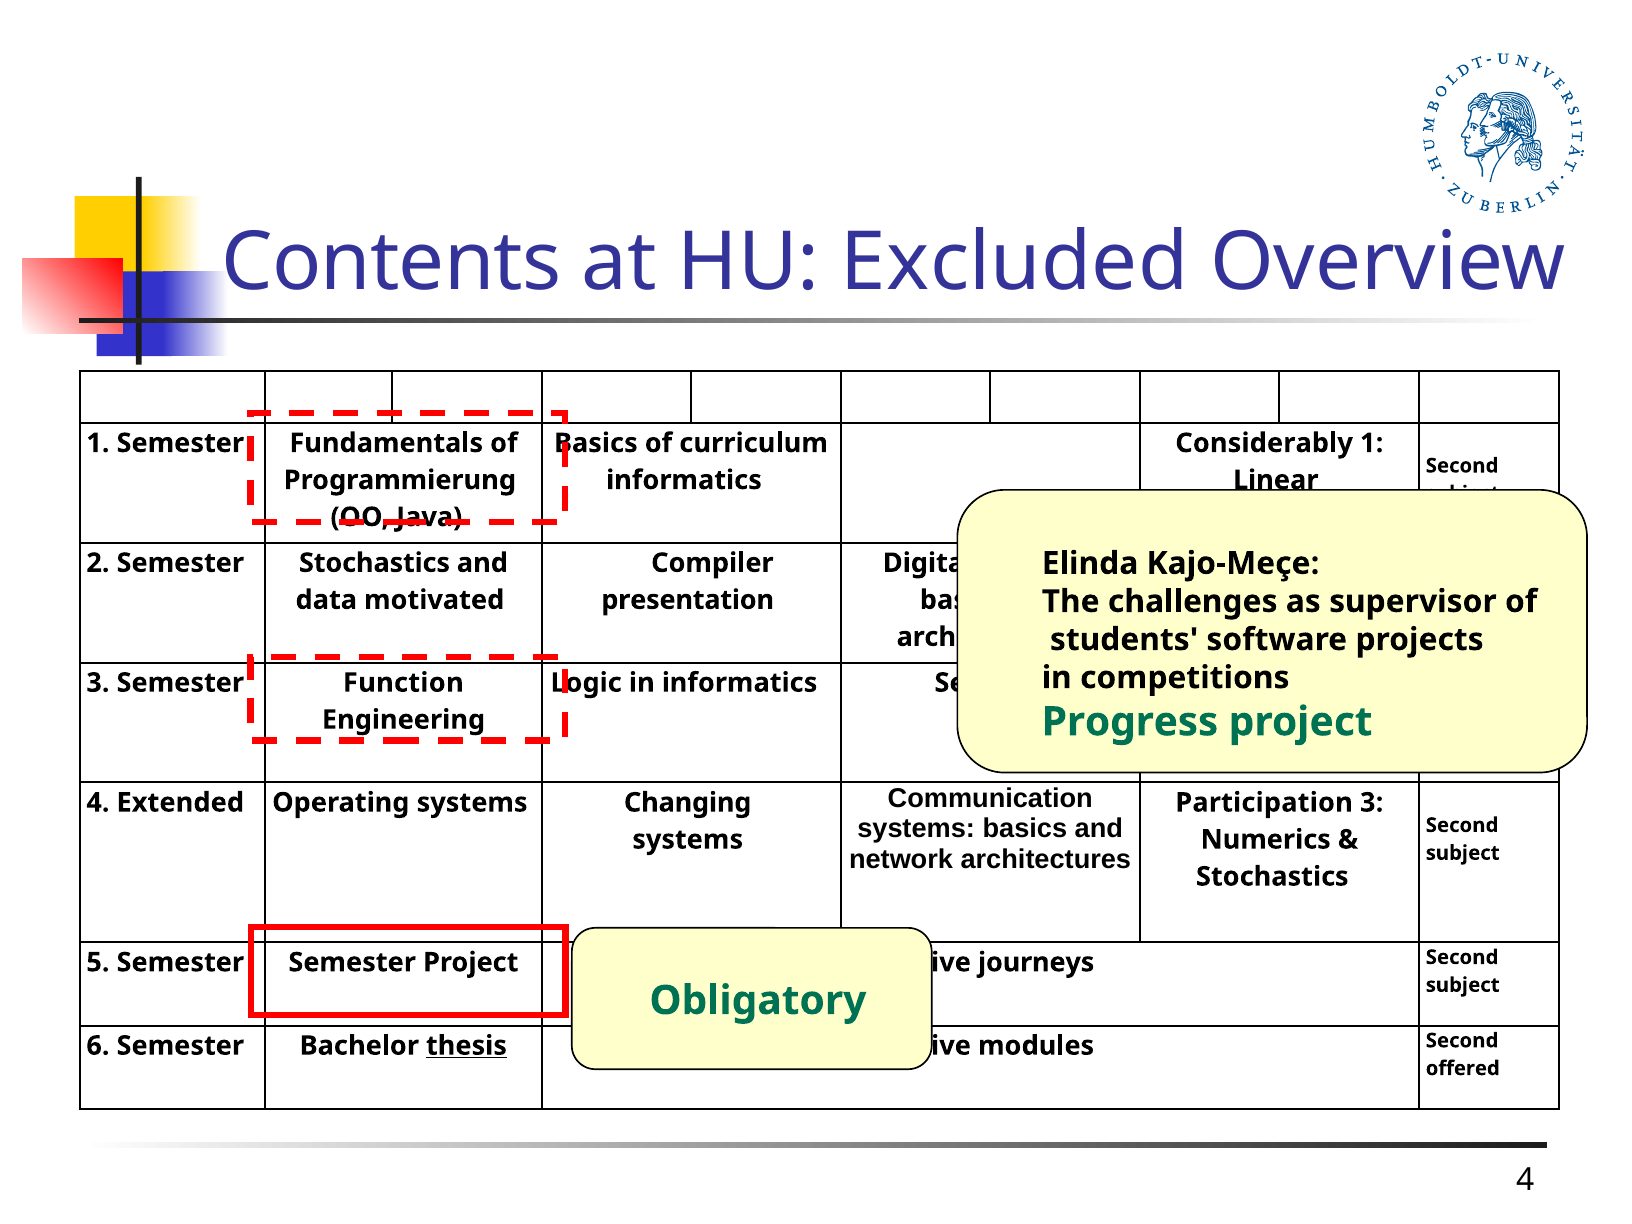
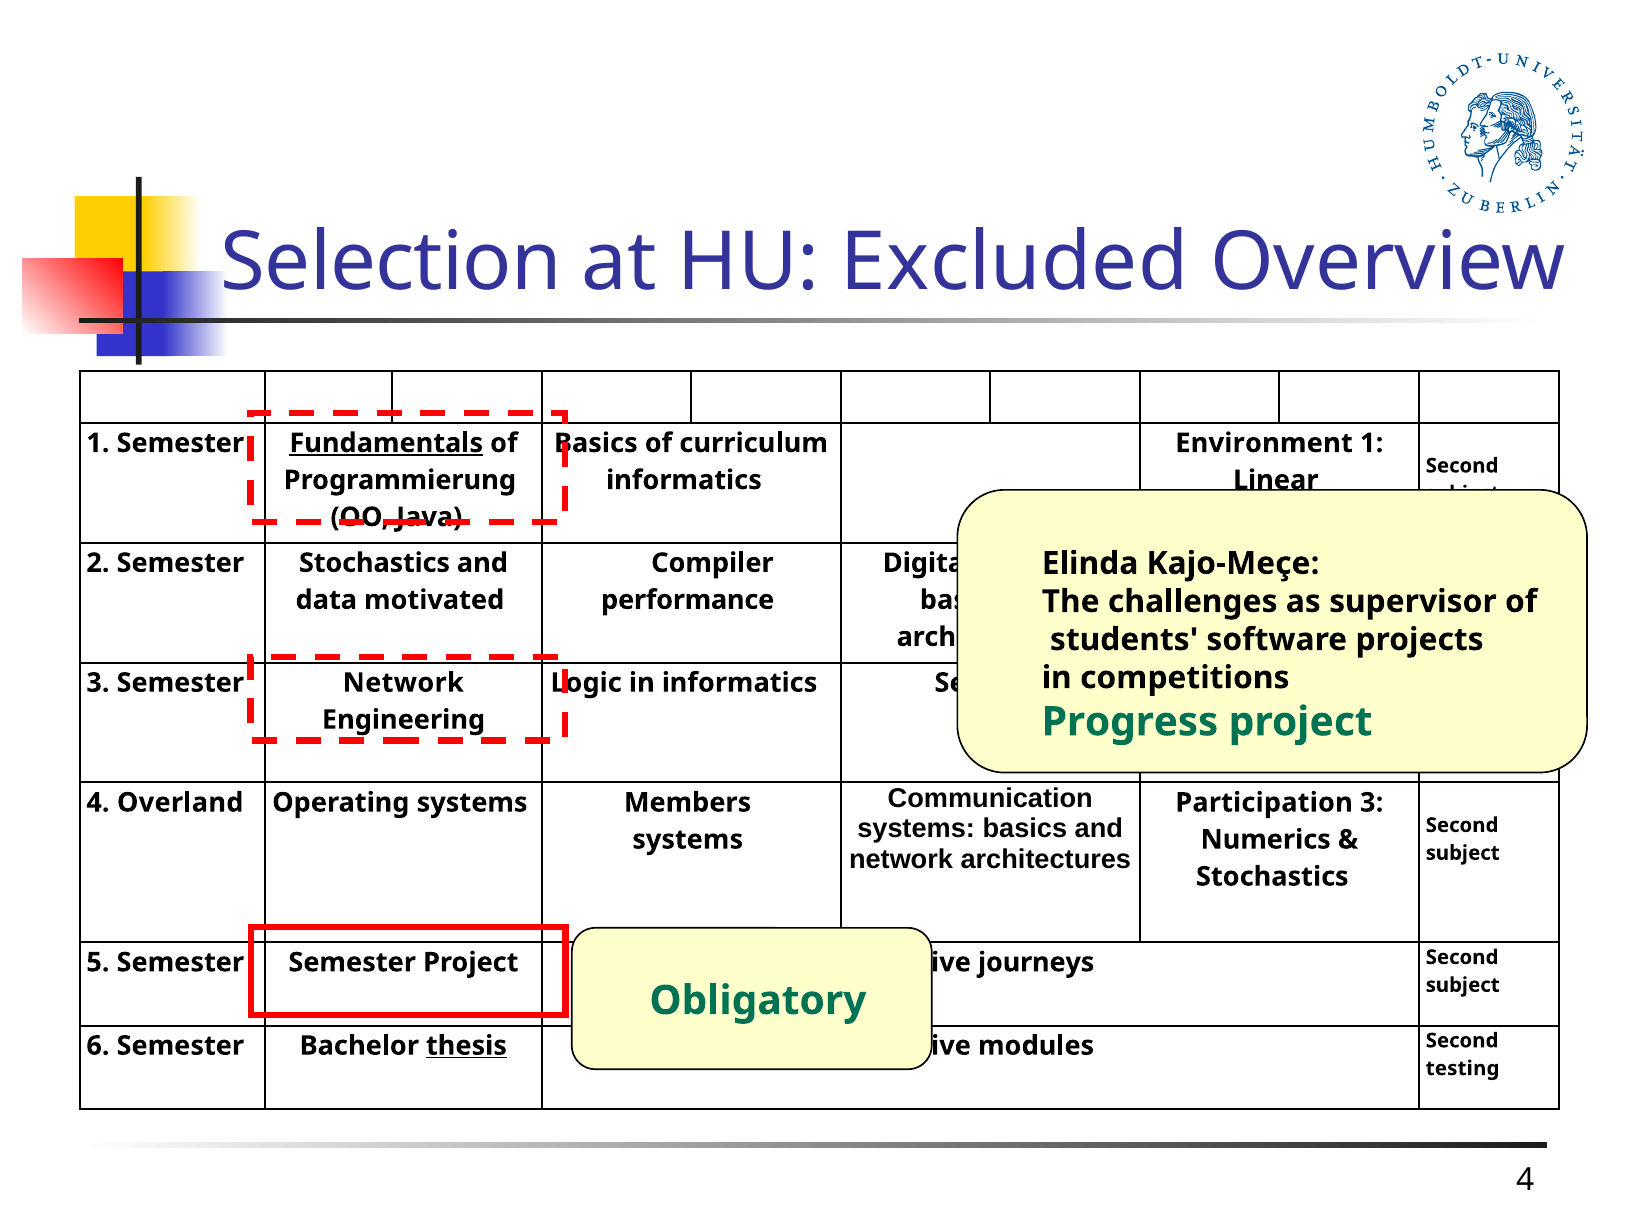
Contents: Contents -> Selection
Fundamentals underline: none -> present
Considerably: Considerably -> Environment
presentation: presentation -> performance
Semester Function: Function -> Network
Extended: Extended -> Overland
Changing: Changing -> Members
offered: offered -> testing
